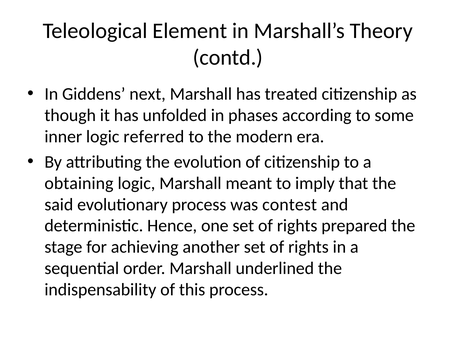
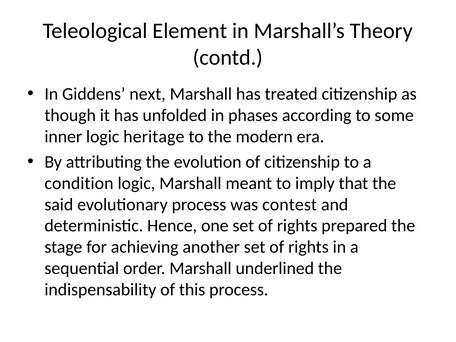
referred: referred -> heritage
obtaining: obtaining -> condition
